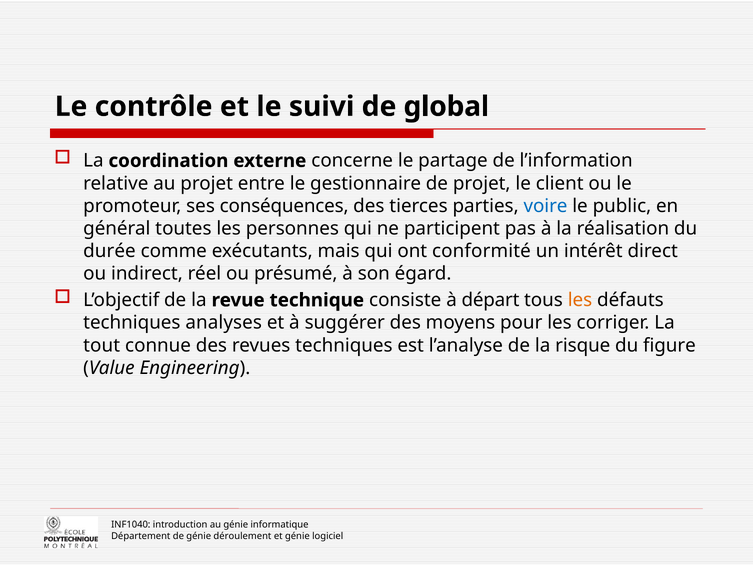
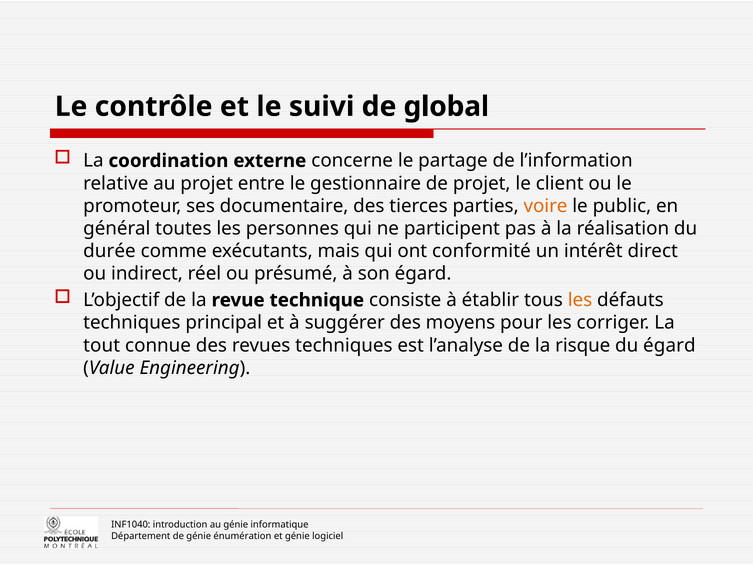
conséquences: conséquences -> documentaire
voire colour: blue -> orange
départ: départ -> établir
analyses: analyses -> principal
du figure: figure -> égard
déroulement: déroulement -> énumération
